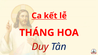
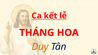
Duy colour: red -> orange
